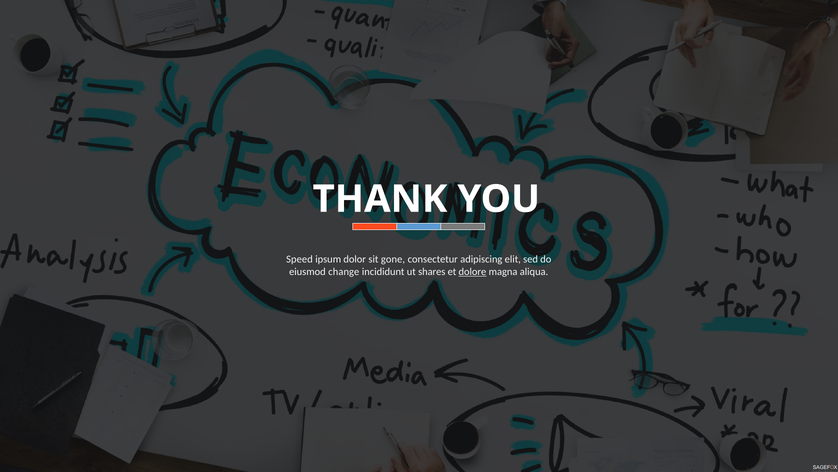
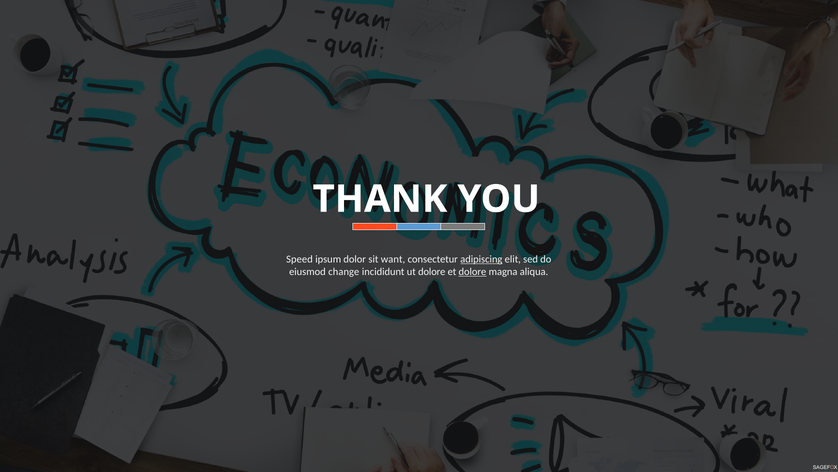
gone: gone -> want
adipiscing underline: none -> present
ut shares: shares -> dolore
